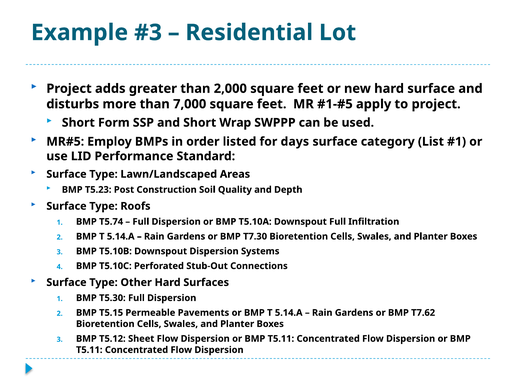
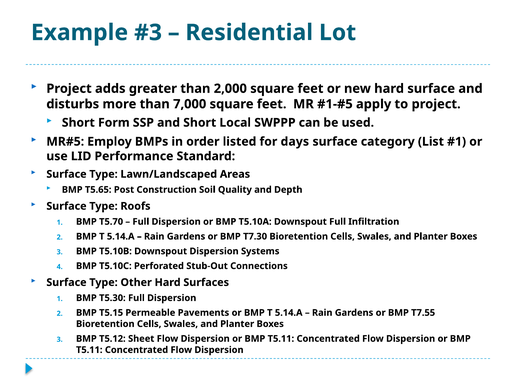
Wrap: Wrap -> Local
T5.23: T5.23 -> T5.65
T5.74: T5.74 -> T5.70
T7.62: T7.62 -> T7.55
